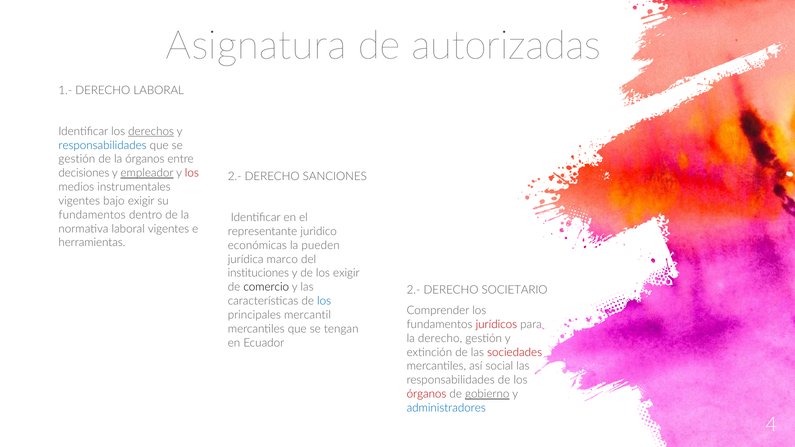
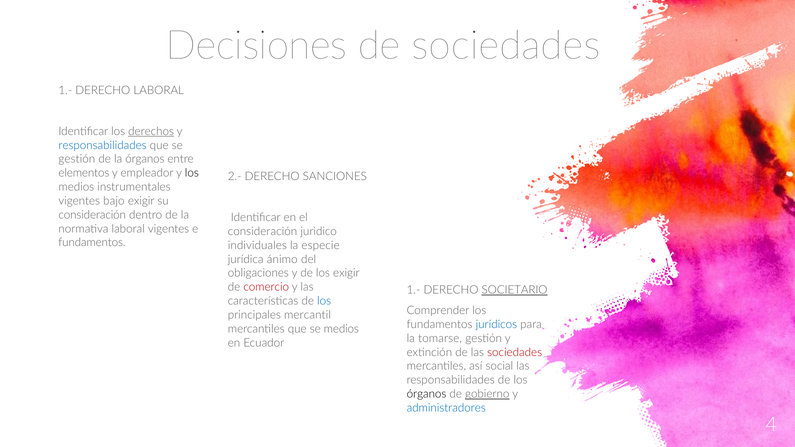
Asignatura: Asignatura -> Decisiones
de autorizadas: autorizadas -> sociedades
decisiones: decisiones -> elementos
empleador underline: present -> none
los at (192, 173) colour: red -> black
fundamentos at (92, 215): fundamentos -> consideración
representante at (263, 231): representante -> consideración
herramientas at (92, 243): herramientas -> fundamentos
económicas: económicas -> individuales
pueden: pueden -> especie
marco: marco -> ánimo
instituciones: instituciones -> obligaciones
comercio colour: black -> red
2.- at (414, 290): 2.- -> 1.-
SOCIETARIO underline: none -> present
jurídicos colour: red -> blue
se tengan: tengan -> medios
la derecho: derecho -> tomarse
órganos at (427, 394) colour: red -> black
